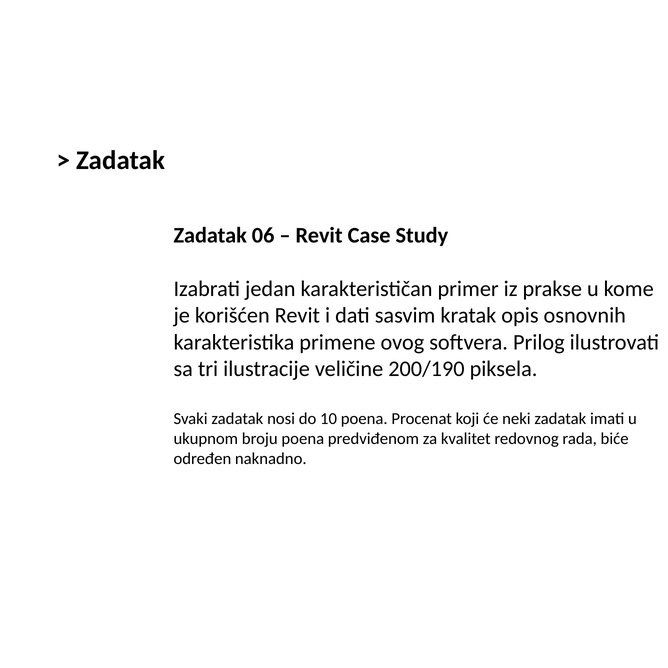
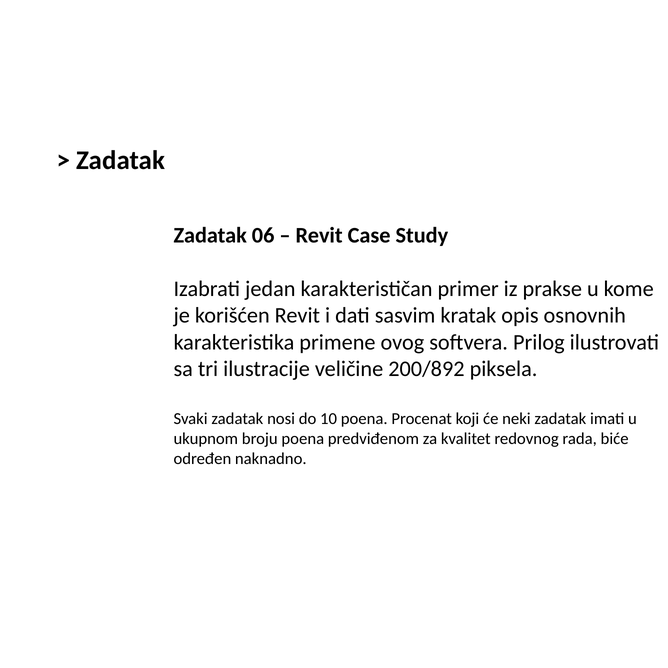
200/190: 200/190 -> 200/892
